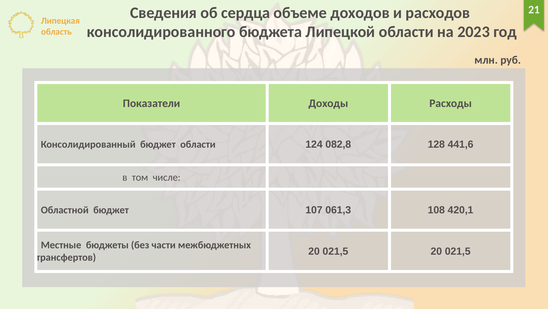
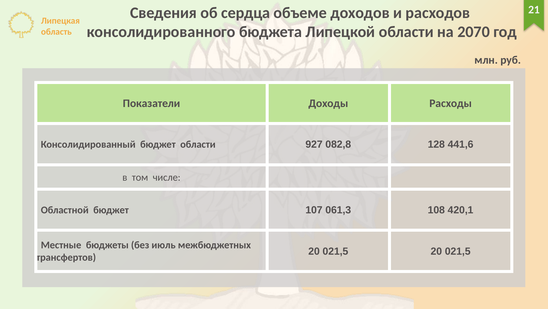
2023: 2023 -> 2070
124: 124 -> 927
части: части -> июль
